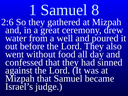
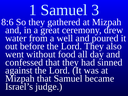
8: 8 -> 3
2:6: 2:6 -> 8:6
